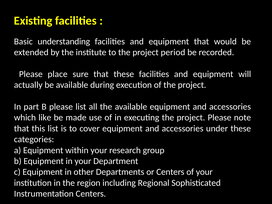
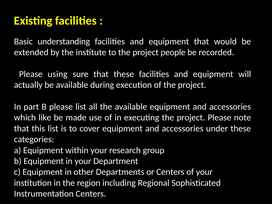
period: period -> people
place: place -> using
